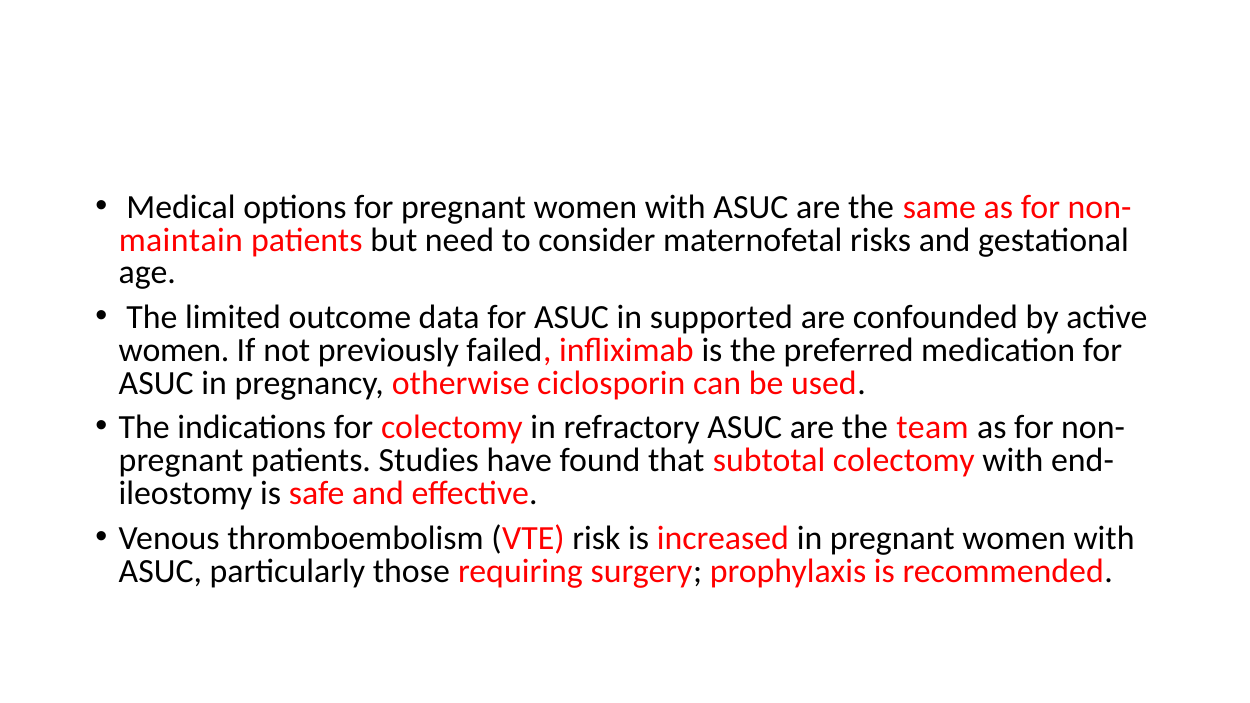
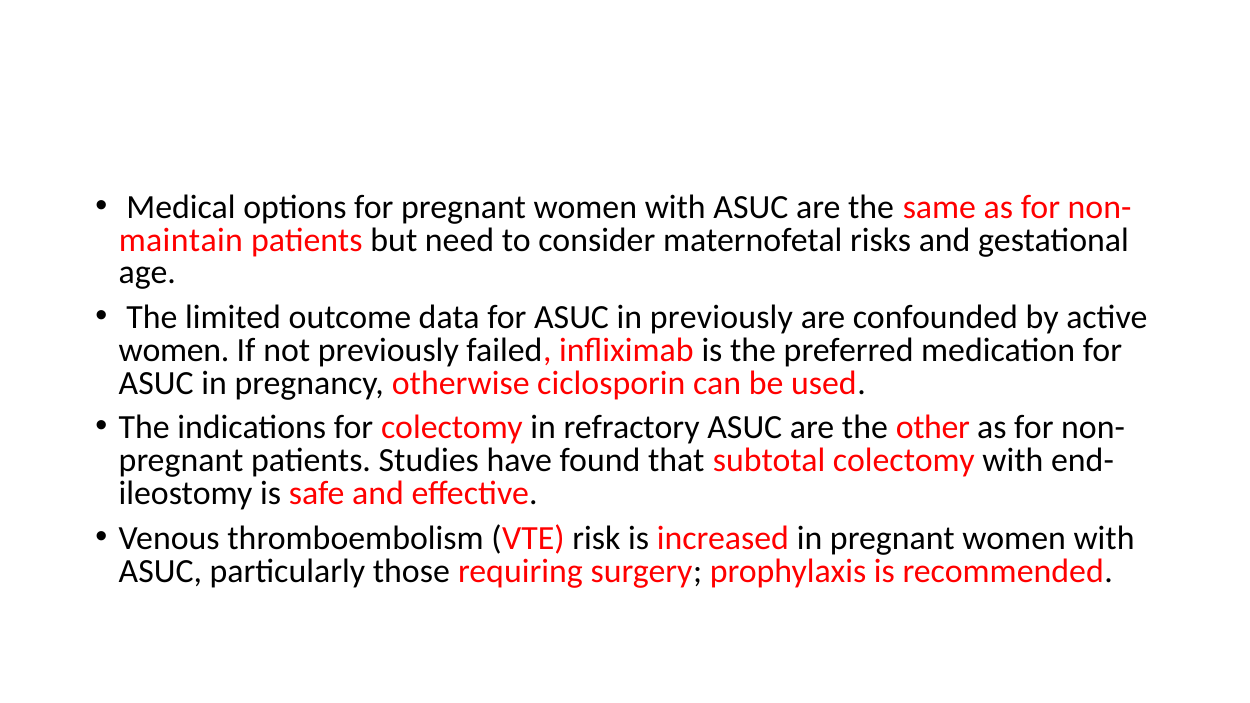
in supported: supported -> previously
team: team -> other
